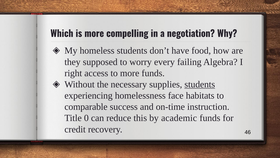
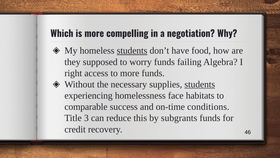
students at (132, 51) underline: none -> present
worry every: every -> funds
instruction: instruction -> conditions
0: 0 -> 3
academic: academic -> subgrants
